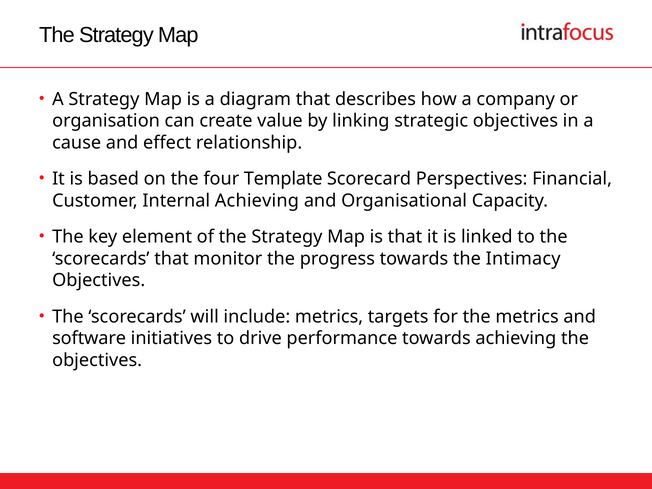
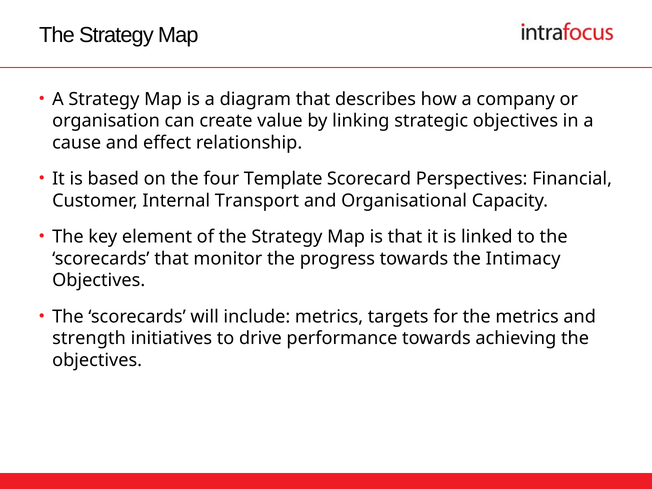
Internal Achieving: Achieving -> Transport
software: software -> strength
